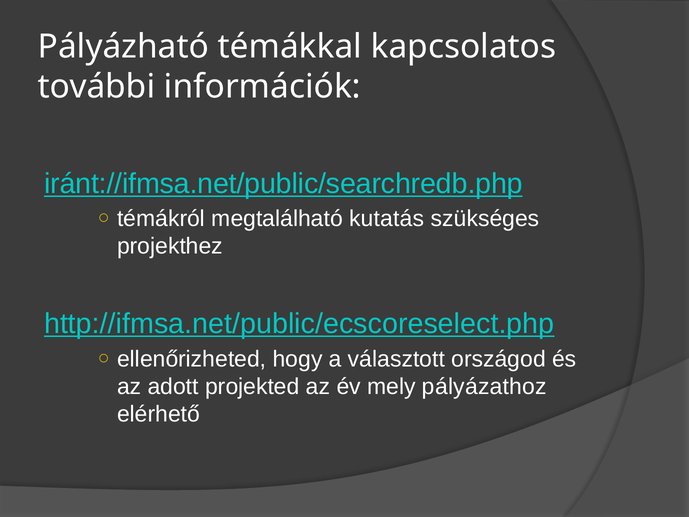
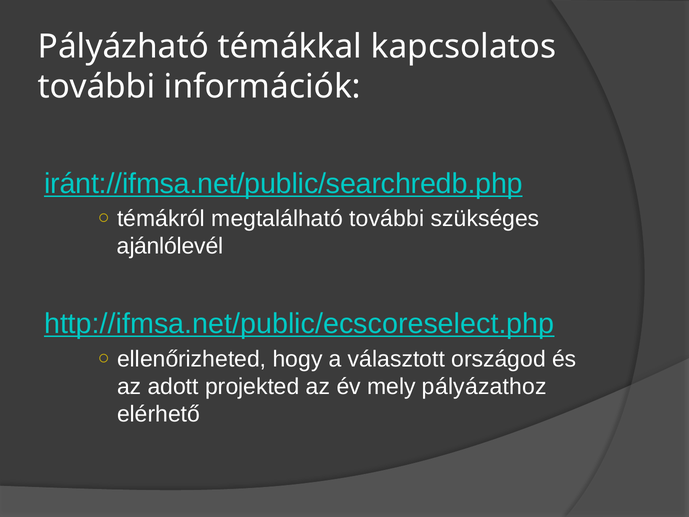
megtalálható kutatás: kutatás -> további
projekthez: projekthez -> ajánlólevél
